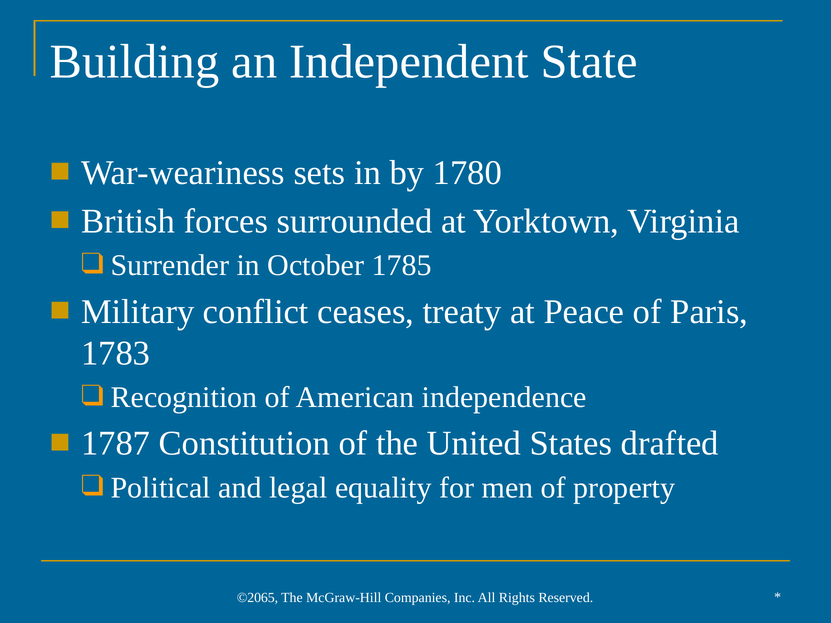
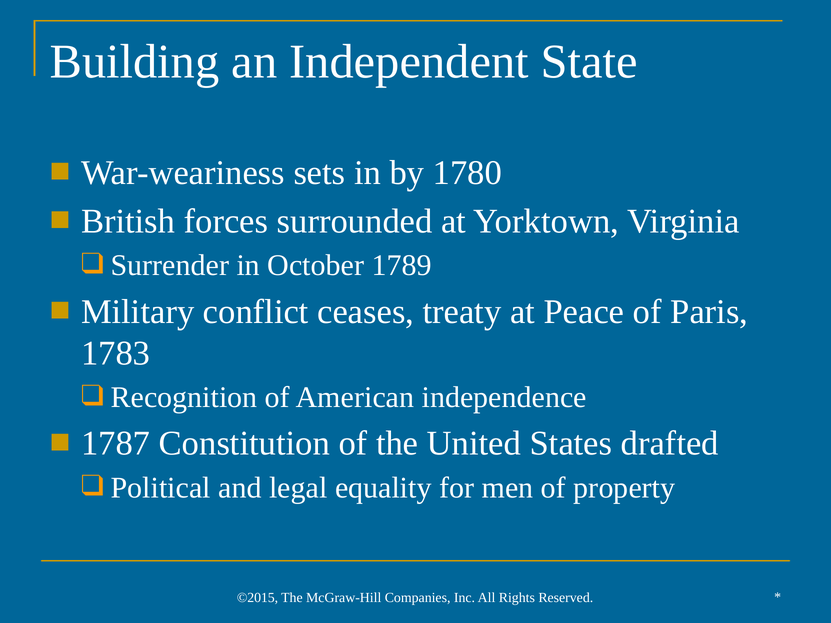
1785: 1785 -> 1789
©2065: ©2065 -> ©2015
